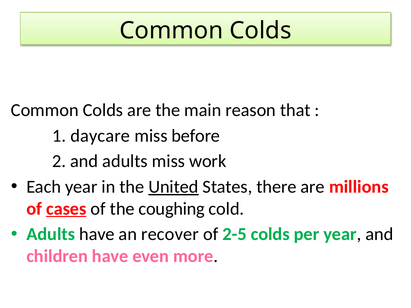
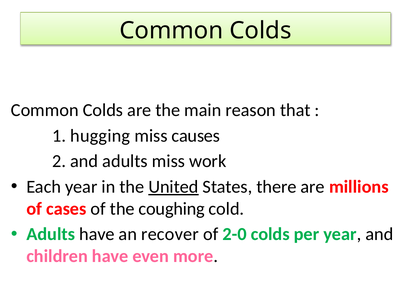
daycare: daycare -> hugging
before: before -> causes
cases underline: present -> none
2-5: 2-5 -> 2-0
